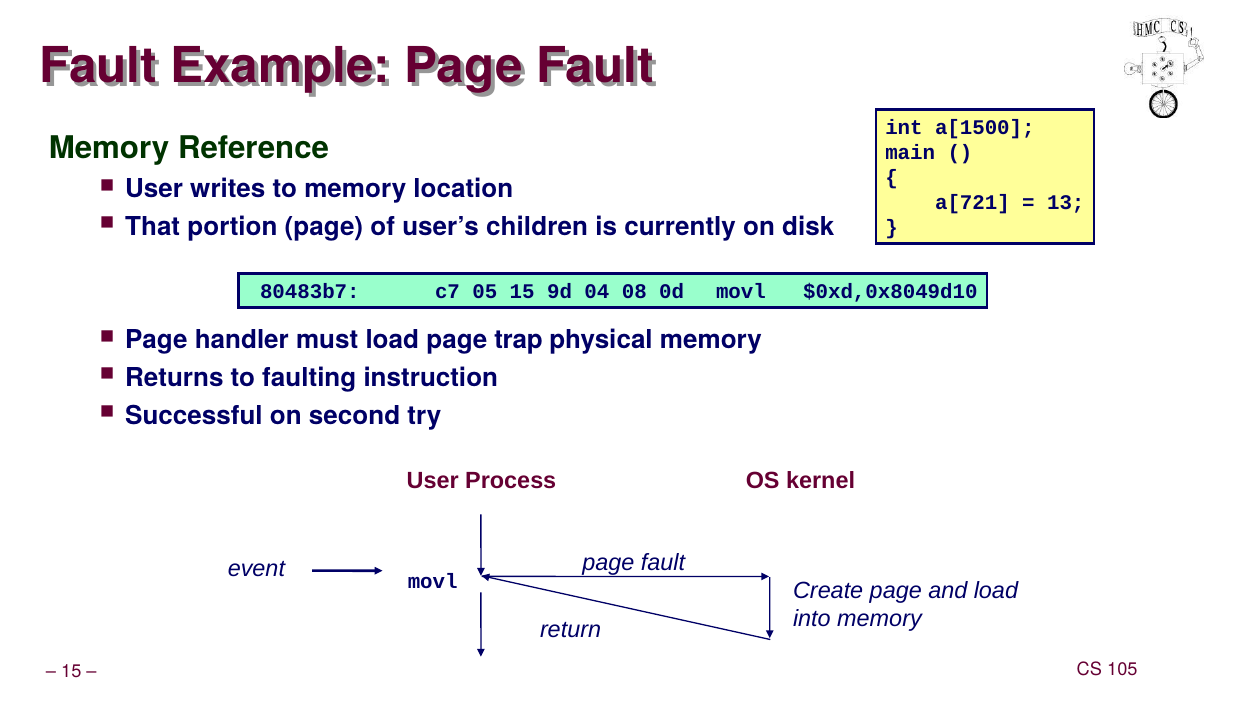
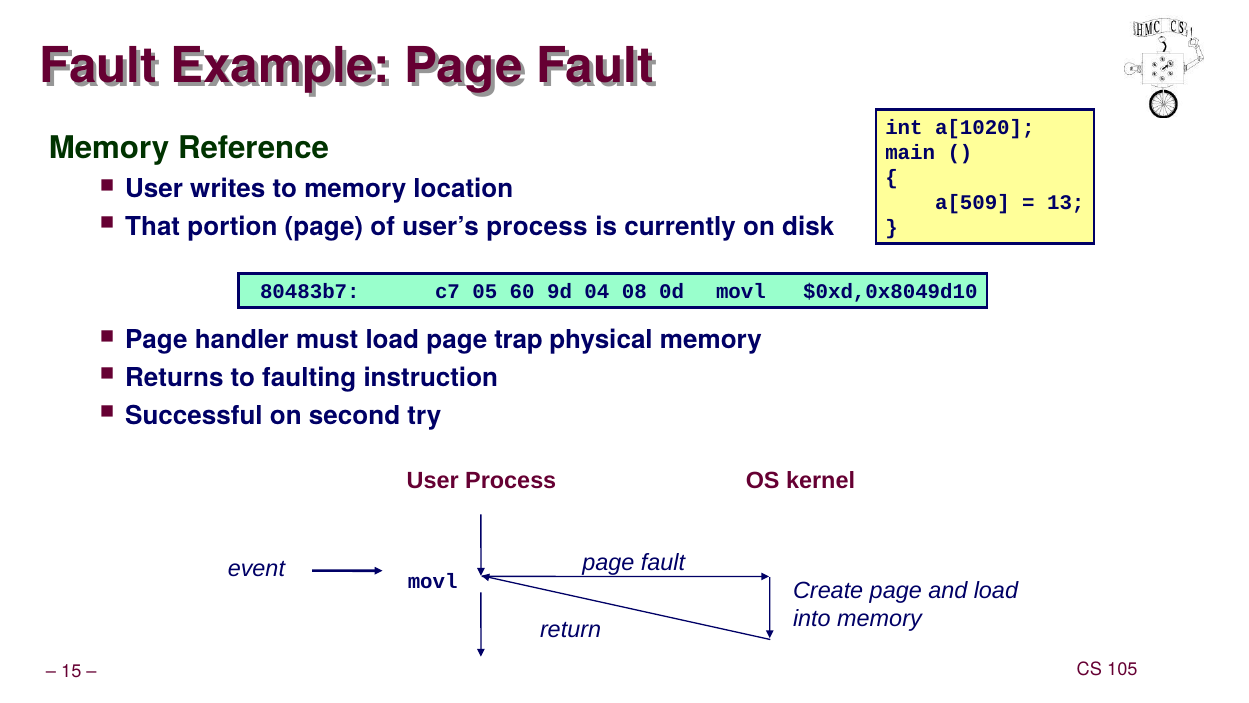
a[1500: a[1500 -> a[1020
a[721: a[721 -> a[509
user’s children: children -> process
05 15: 15 -> 60
